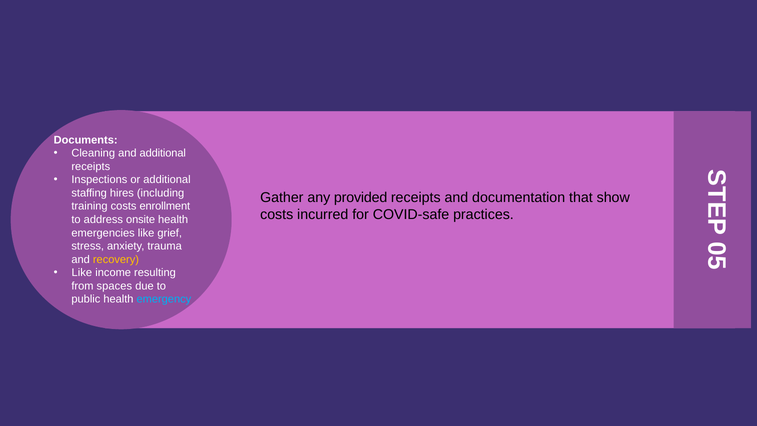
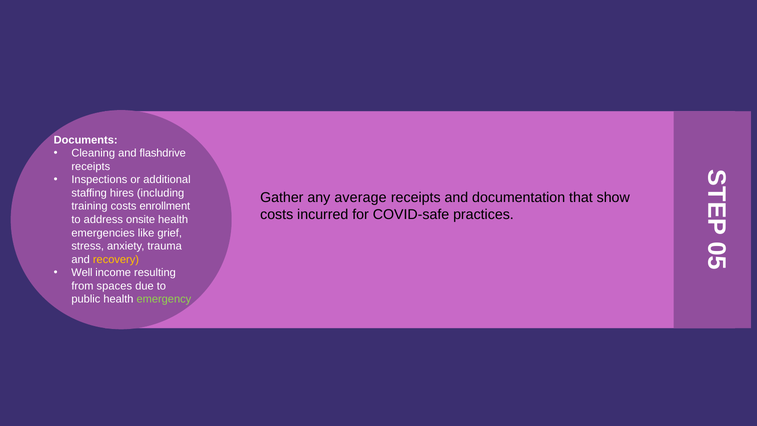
and additional: additional -> flashdrive
provided: provided -> average
Like at (82, 273): Like -> Well
emergency colour: light blue -> light green
